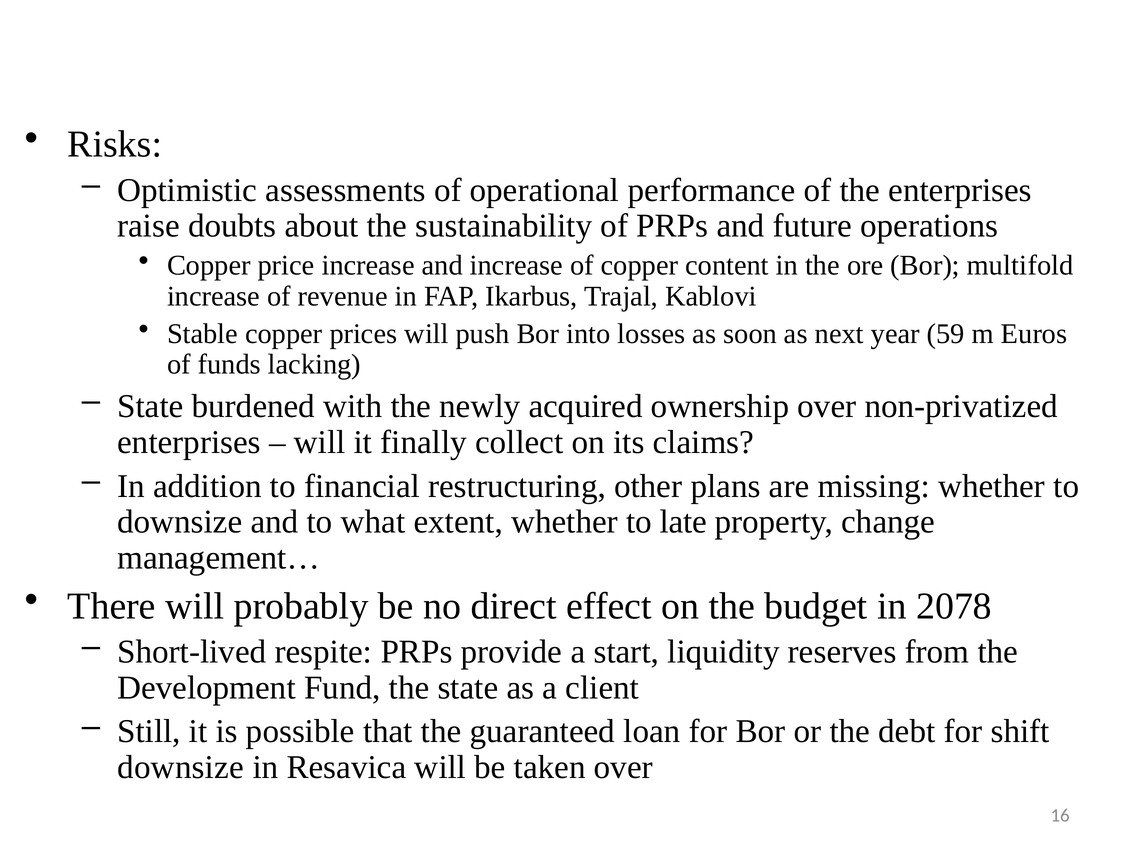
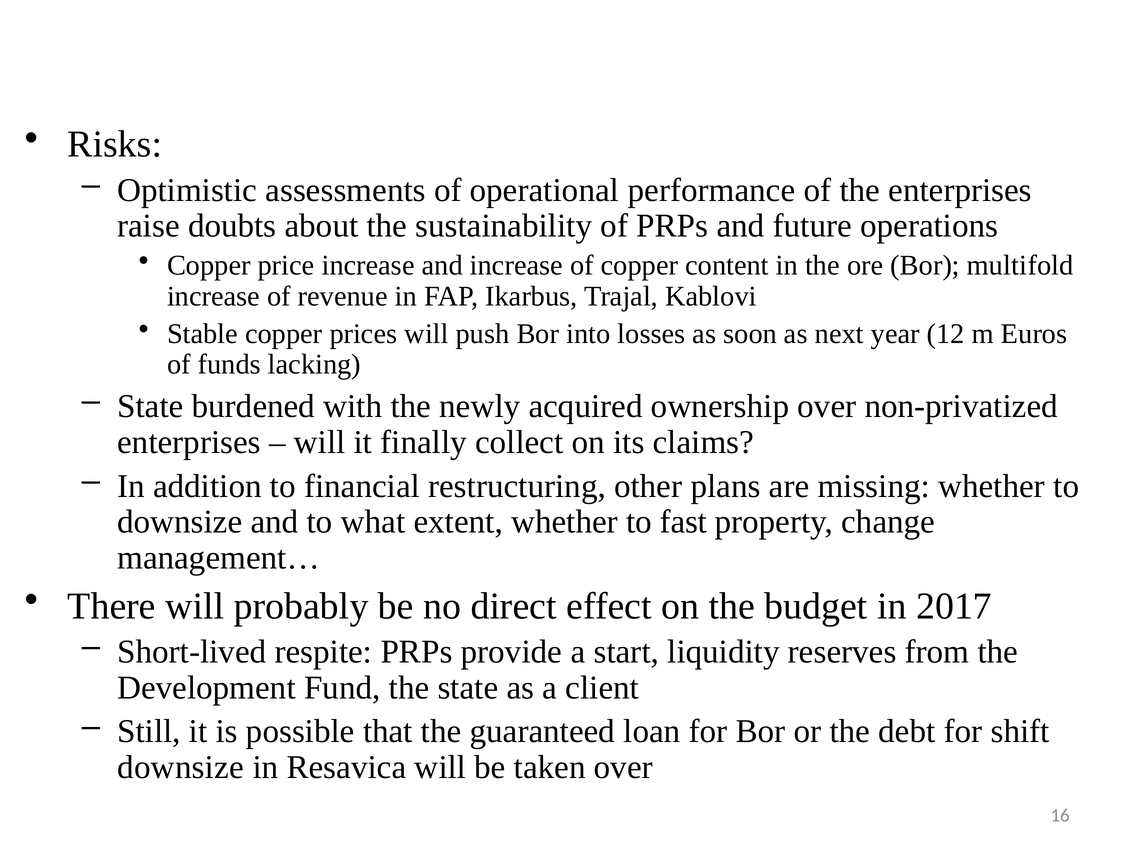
59: 59 -> 12
late: late -> fast
2078: 2078 -> 2017
